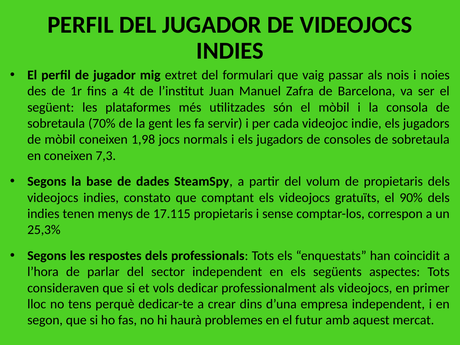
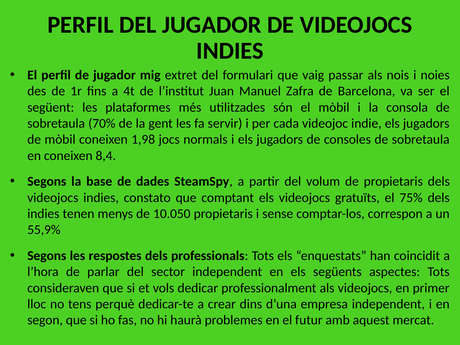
7,3: 7,3 -> 8,4
90%: 90% -> 75%
17.115: 17.115 -> 10.050
25,3%: 25,3% -> 55,9%
